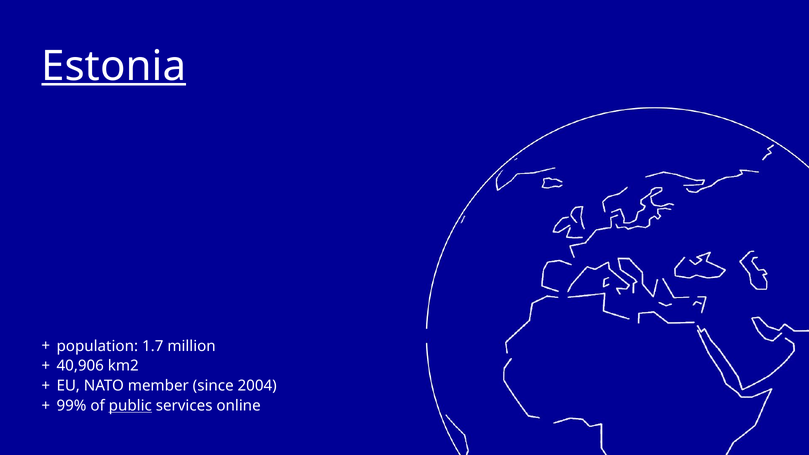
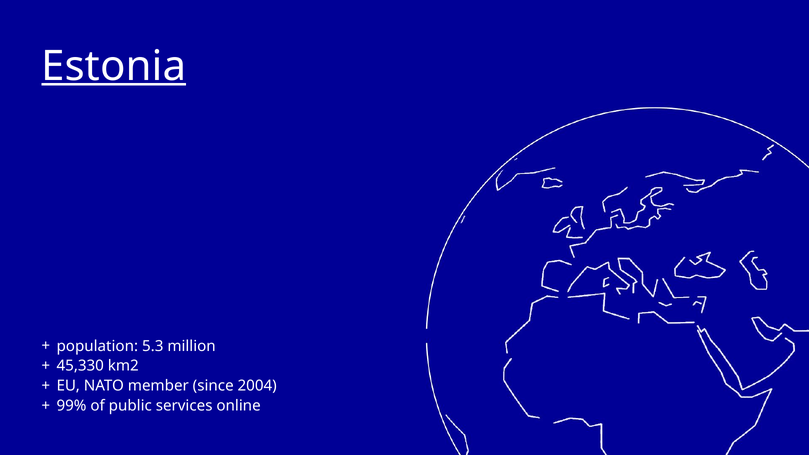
1.7: 1.7 -> 5.3
40,906: 40,906 -> 45,330
public underline: present -> none
